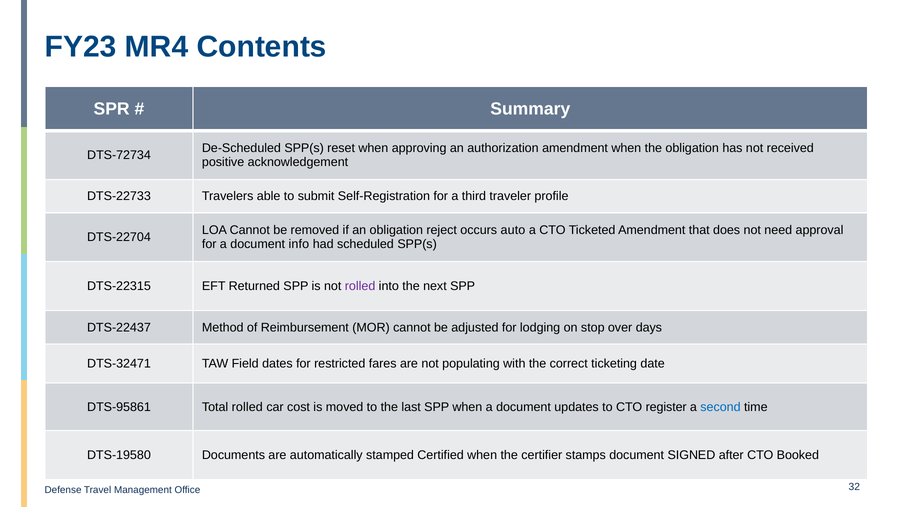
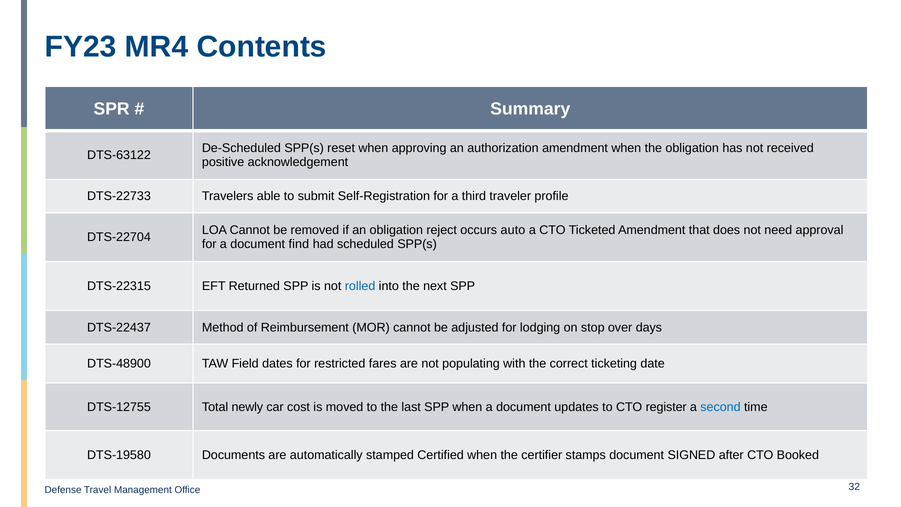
DTS-72734: DTS-72734 -> DTS-63122
info: info -> find
rolled at (360, 286) colour: purple -> blue
DTS-32471: DTS-32471 -> DTS-48900
DTS-95861: DTS-95861 -> DTS-12755
Total rolled: rolled -> newly
